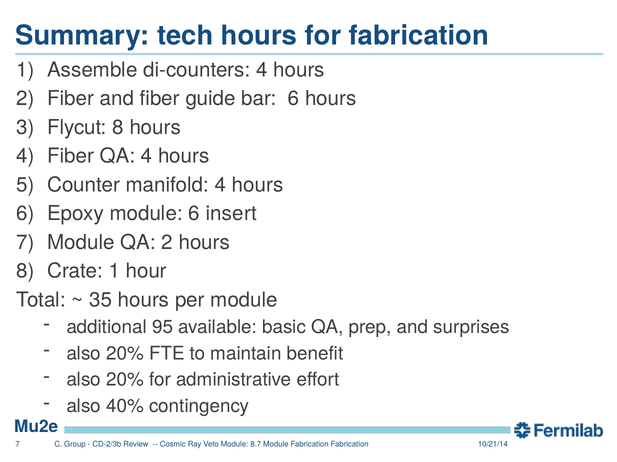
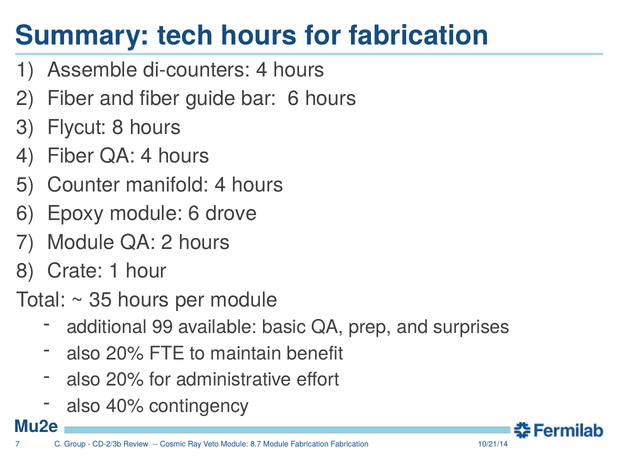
insert: insert -> drove
95: 95 -> 99
